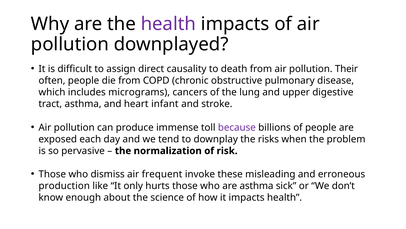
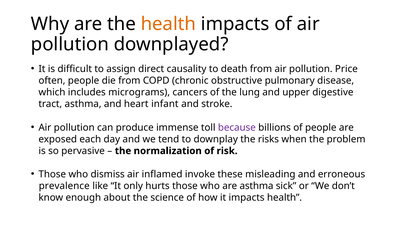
health at (168, 24) colour: purple -> orange
Their: Their -> Price
frequent: frequent -> inflamed
production: production -> prevalence
